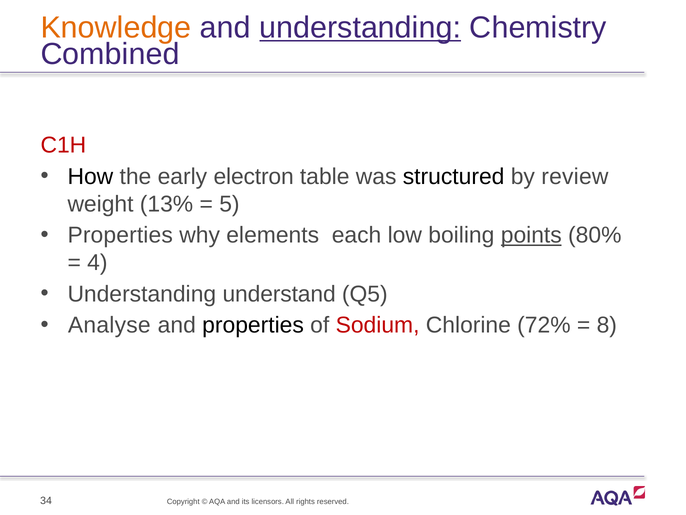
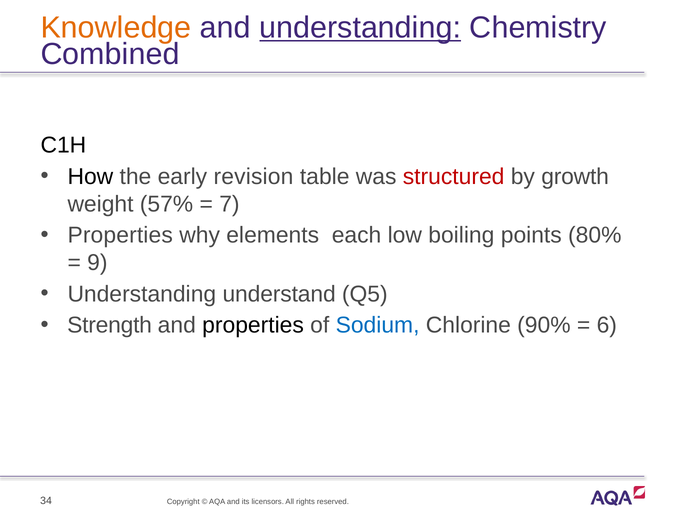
C1H colour: red -> black
electron: electron -> revision
structured colour: black -> red
review: review -> growth
13%: 13% -> 57%
5: 5 -> 7
points underline: present -> none
4: 4 -> 9
Analyse: Analyse -> Strength
Sodium colour: red -> blue
72%: 72% -> 90%
8: 8 -> 6
